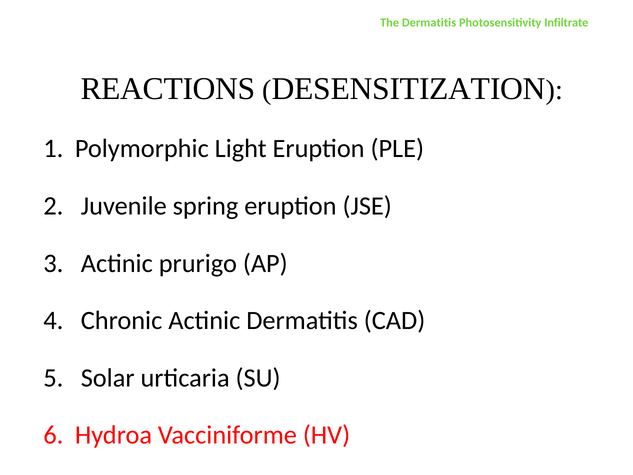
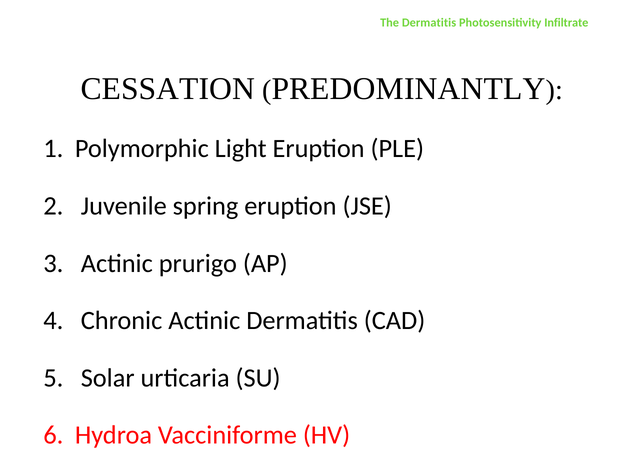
REACTIONS: REACTIONS -> CESSATION
DESENSITIZATION: DESENSITIZATION -> PREDOMINANTLY
